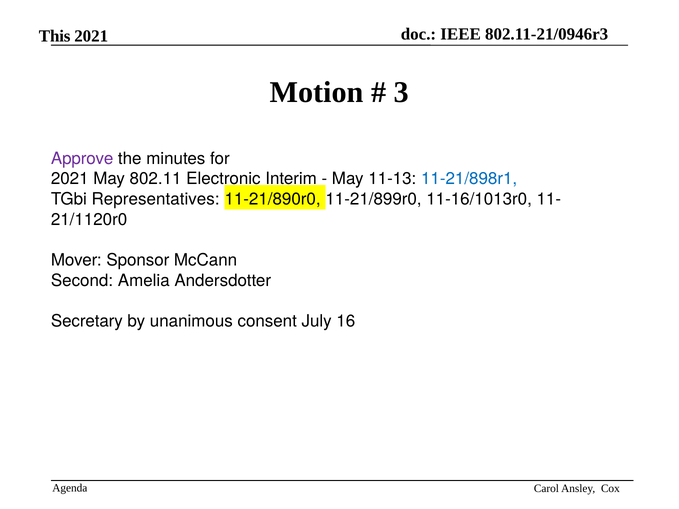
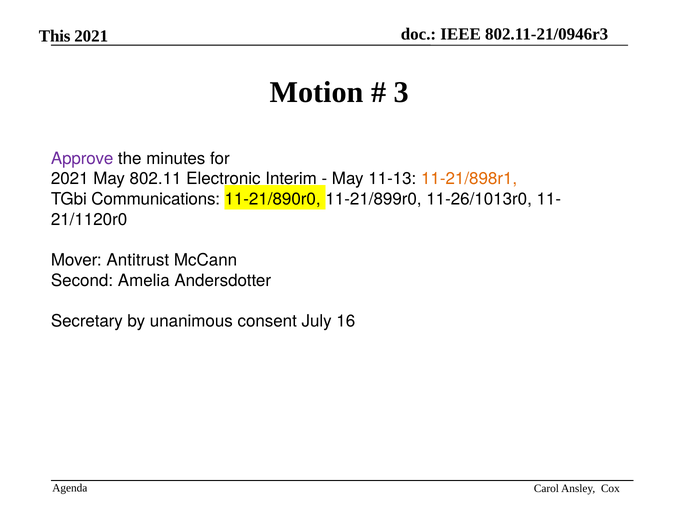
11-21/898r1 colour: blue -> orange
Representatives: Representatives -> Communications
11-16/1013r0: 11-16/1013r0 -> 11-26/1013r0
Sponsor: Sponsor -> Antitrust
